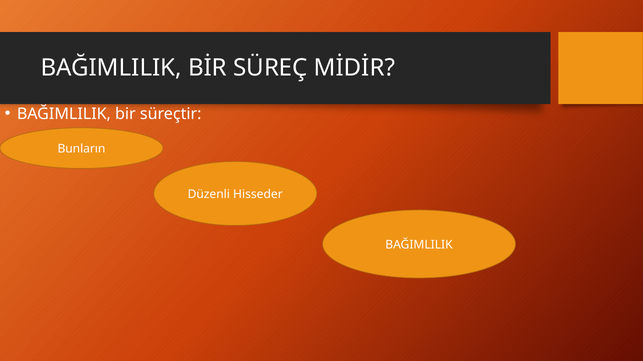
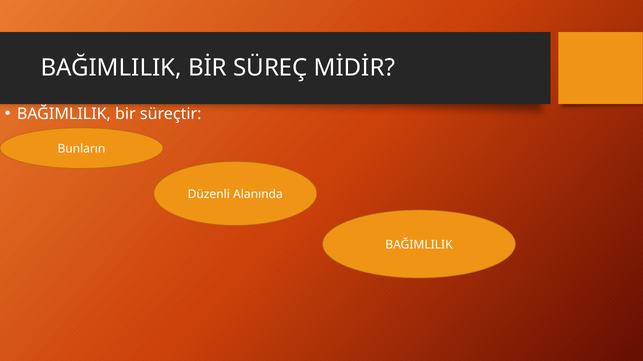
Hisseder: Hisseder -> Alanında
